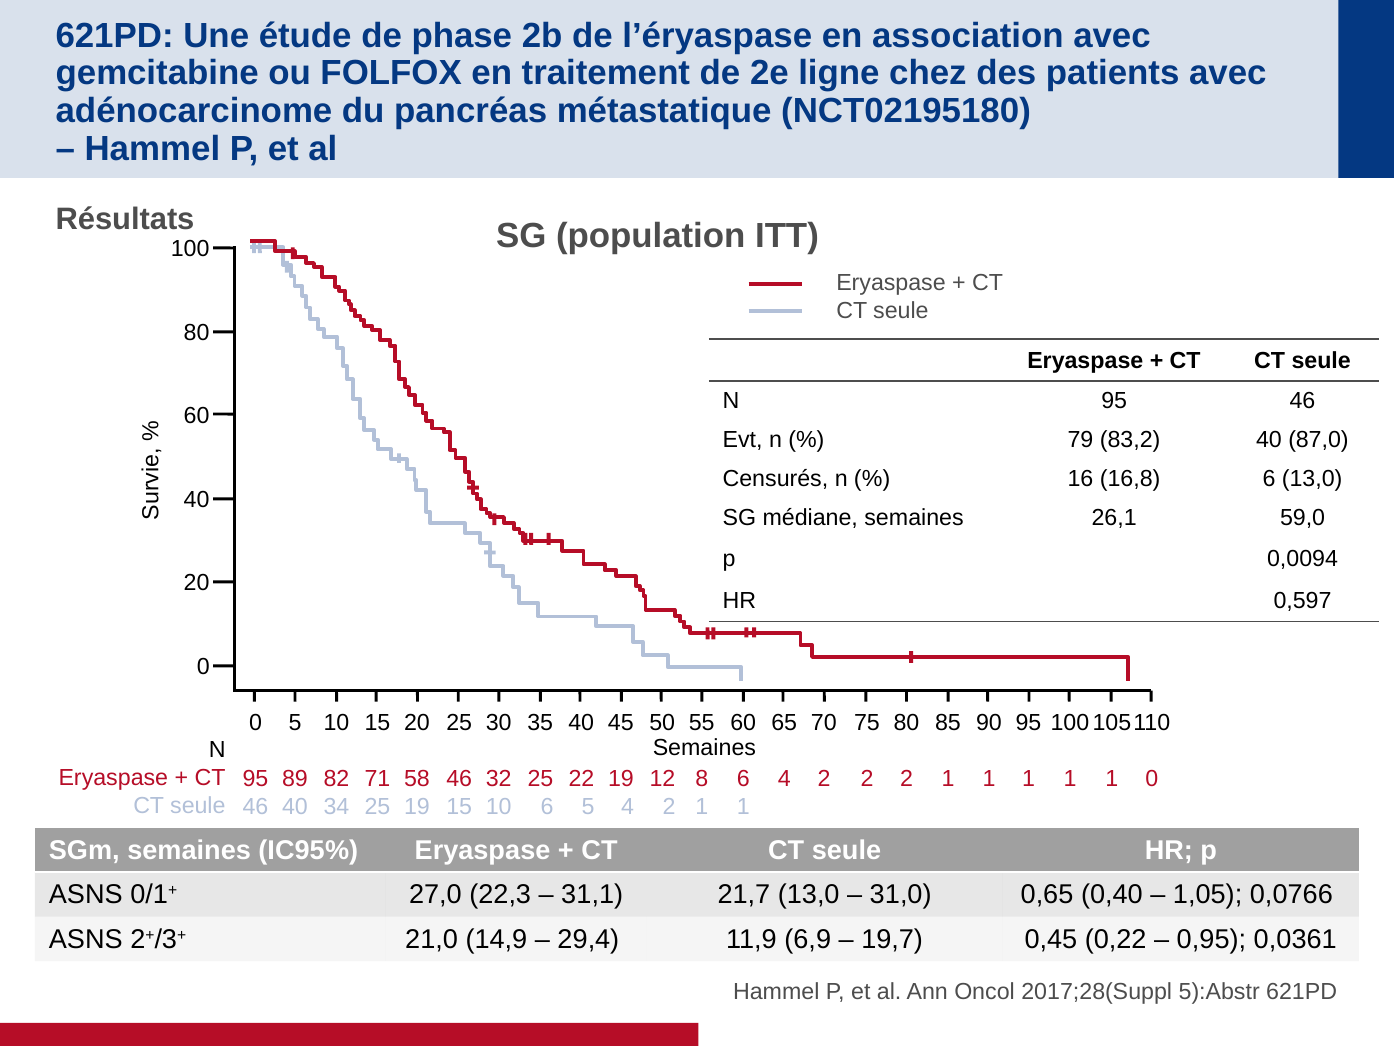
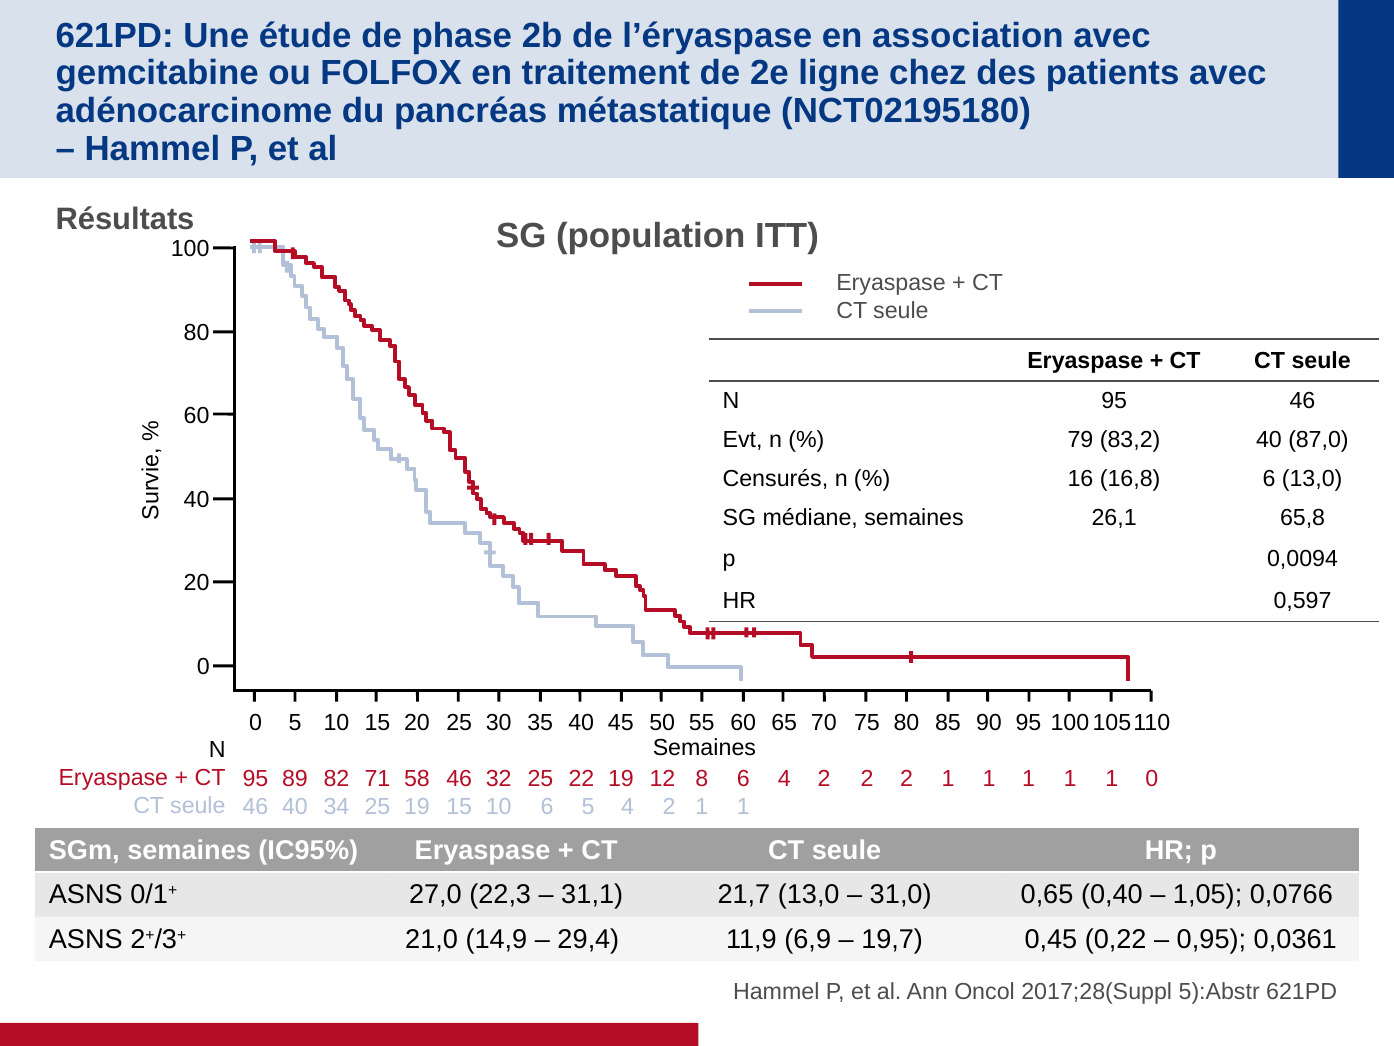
59,0: 59,0 -> 65,8
